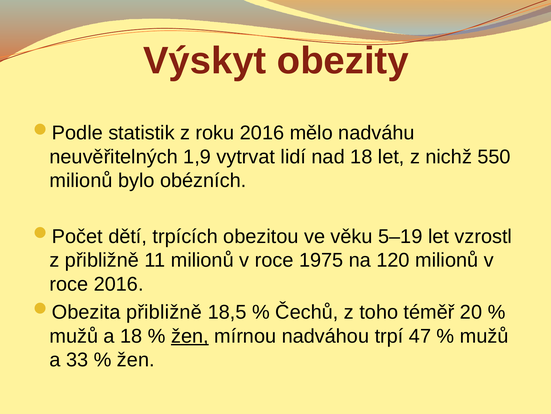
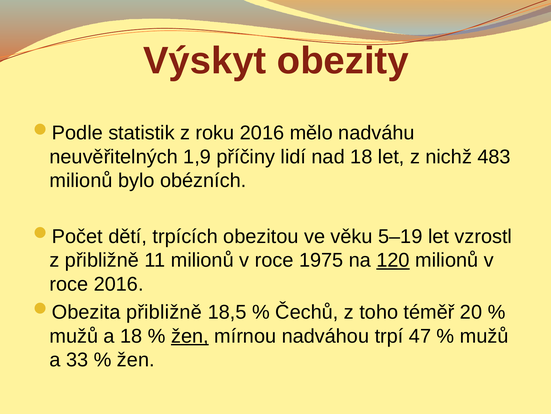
vytrvat: vytrvat -> příčiny
550: 550 -> 483
120 underline: none -> present
